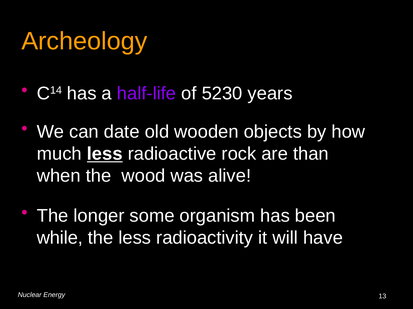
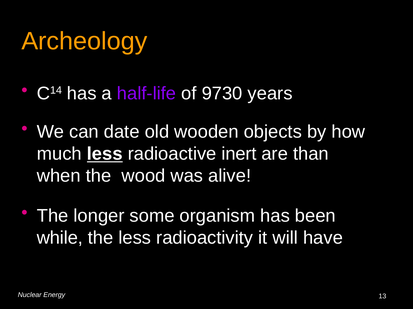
5230: 5230 -> 9730
rock: rock -> inert
